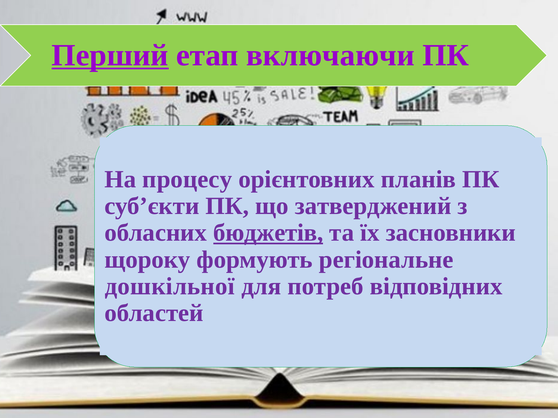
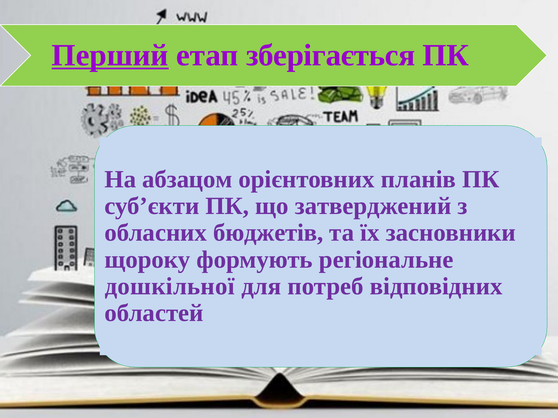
включаючи: включаючи -> зберігається
процесу: процесу -> абзацом
бюджетів underline: present -> none
